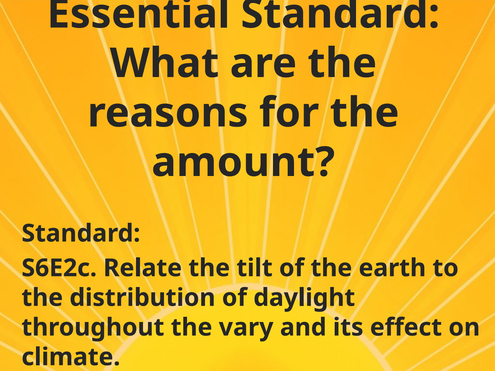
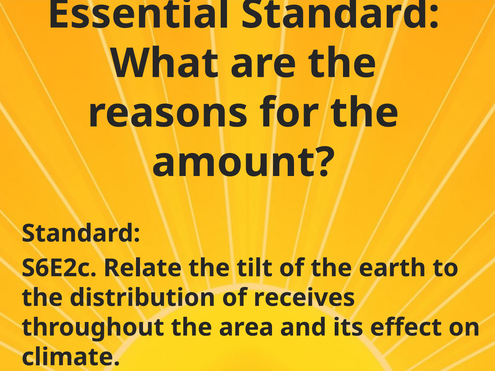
daylight: daylight -> receives
vary: vary -> area
